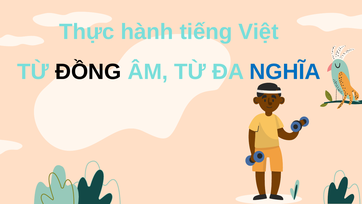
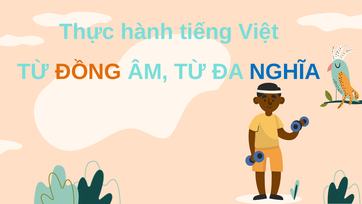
ĐỒNG colour: black -> orange
